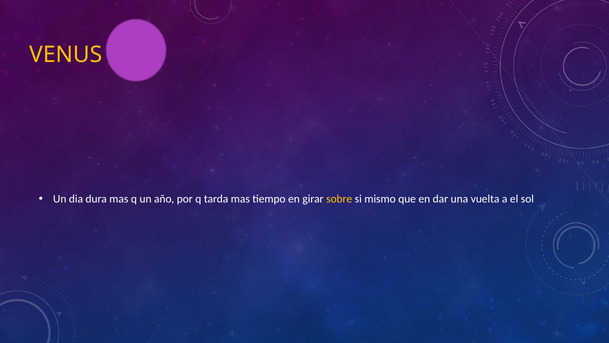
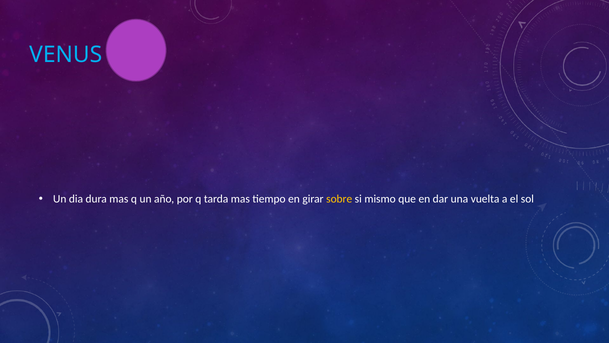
VENUS colour: yellow -> light blue
